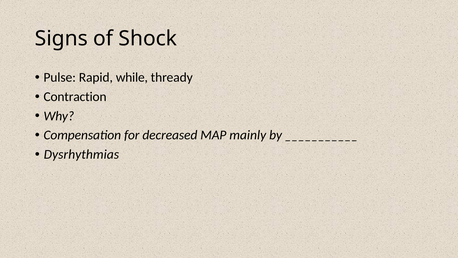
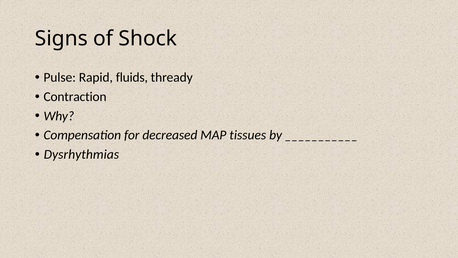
while: while -> fluids
mainly: mainly -> tissues
